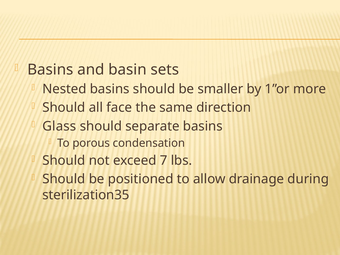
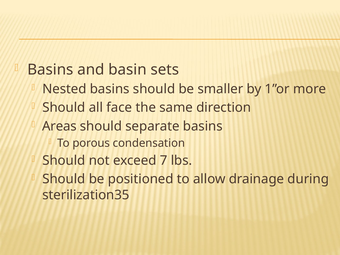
Glass: Glass -> Areas
